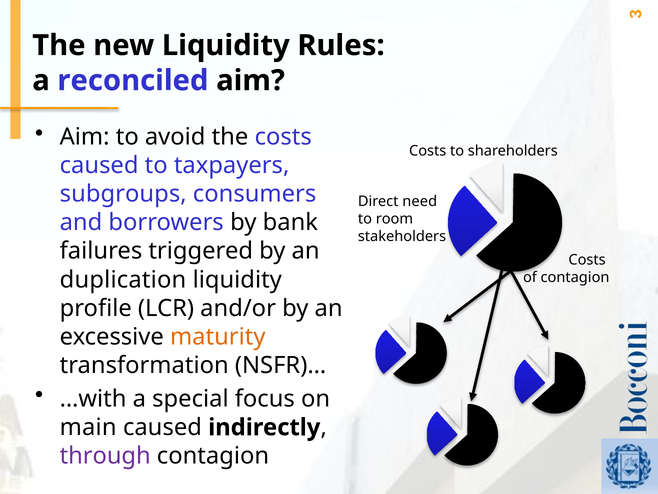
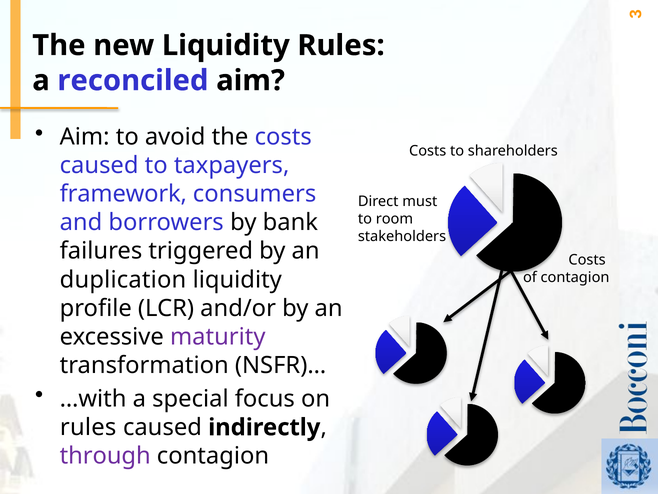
subgroups: subgroups -> framework
need: need -> must
maturity colour: orange -> purple
main at (88, 427): main -> rules
